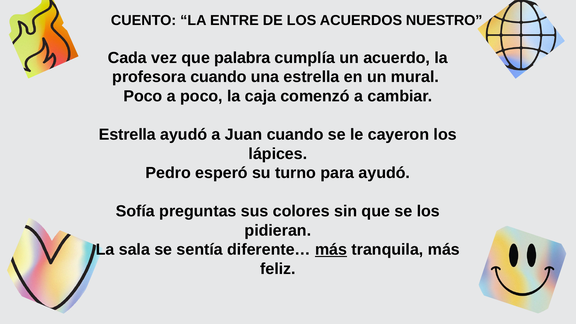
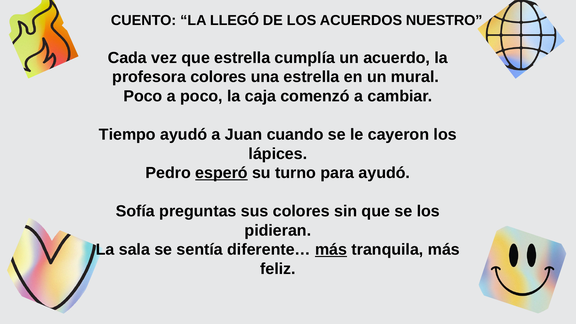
ENTRE: ENTRE -> LLEGÓ
que palabra: palabra -> estrella
profesora cuando: cuando -> colores
Estrella at (127, 135): Estrella -> Tiempo
esperó underline: none -> present
